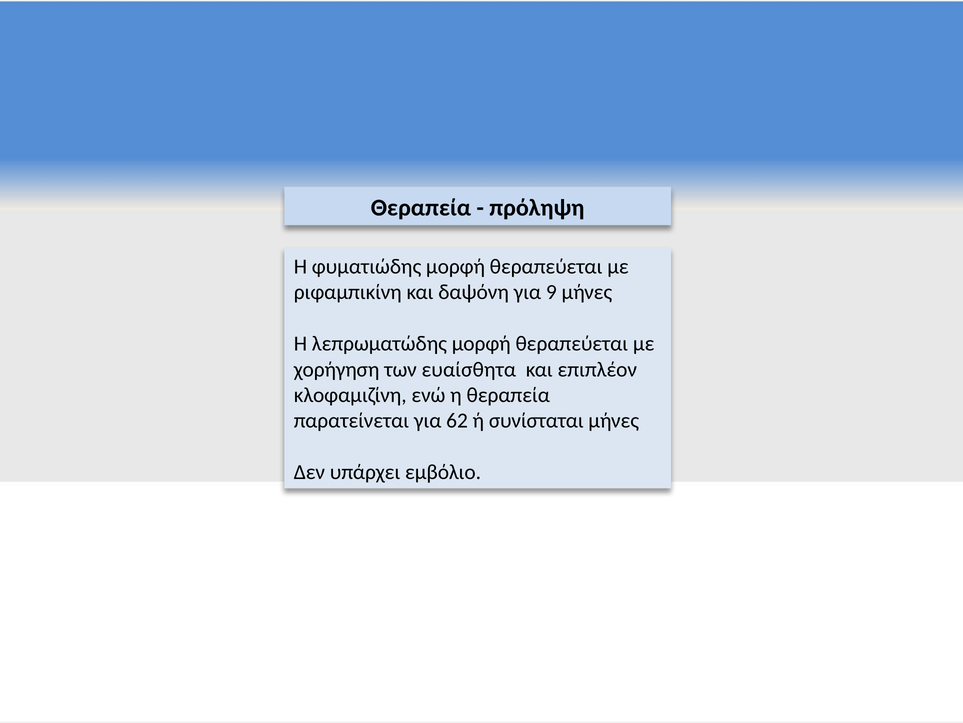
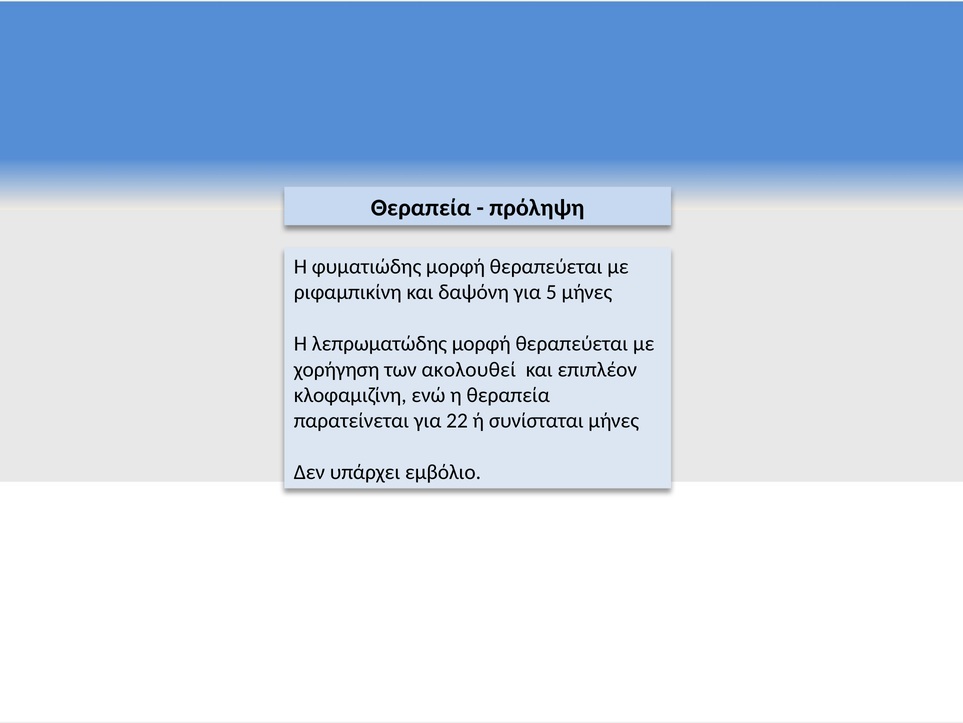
9: 9 -> 5
ευαίσθητα: ευαίσθητα -> ακολουθεί
62: 62 -> 22
